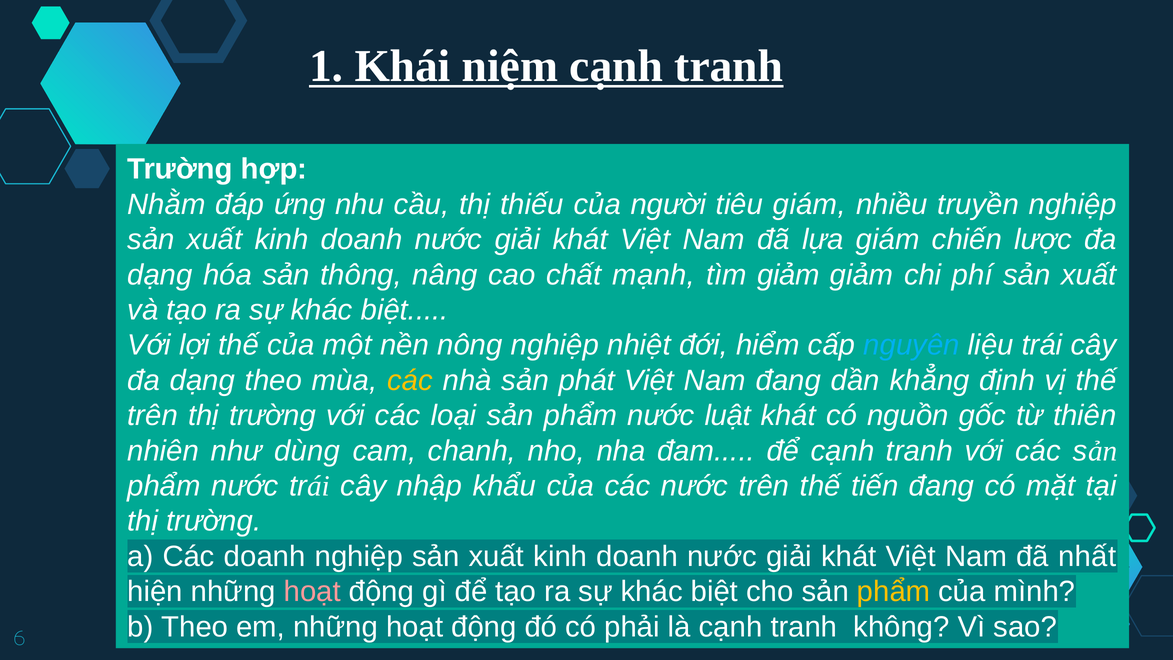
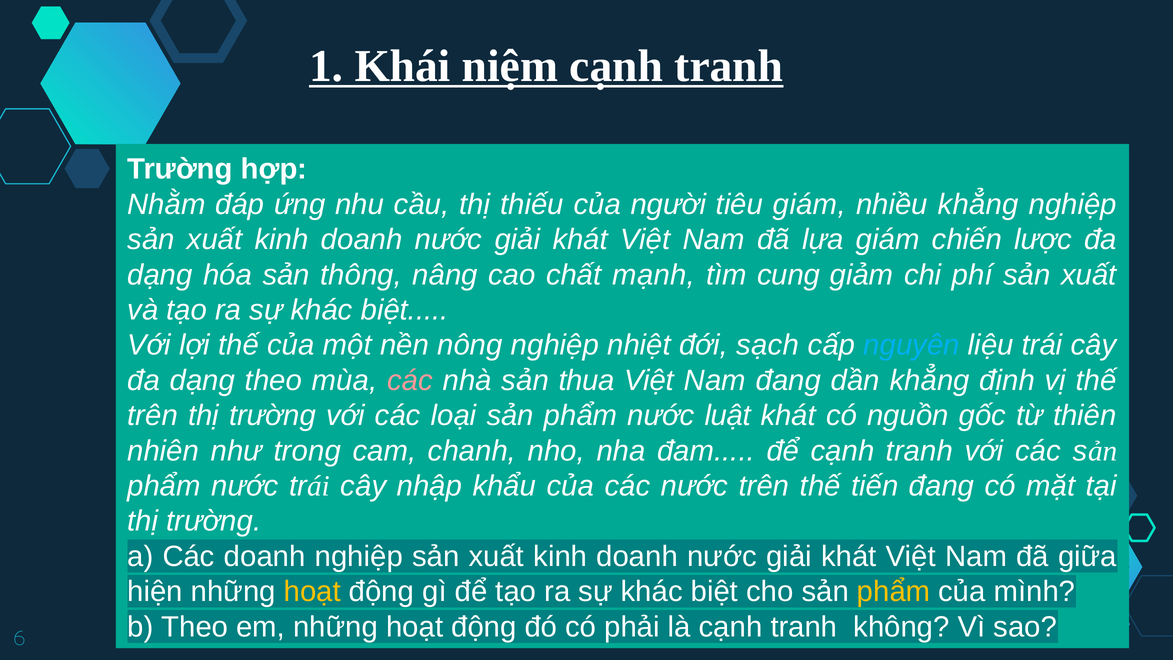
nhiều truyền: truyền -> khẳng
tìm giảm: giảm -> cung
hiểm: hiểm -> sạch
các at (410, 380) colour: yellow -> pink
phát: phát -> thua
dùng: dùng -> trong
nhất: nhất -> giữa
hoạt at (312, 592) colour: pink -> yellow
